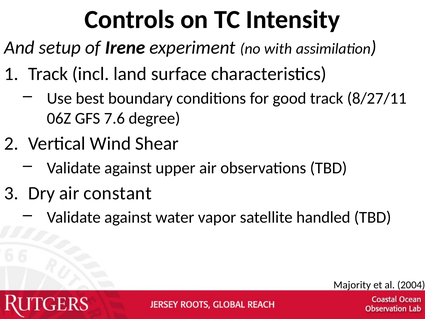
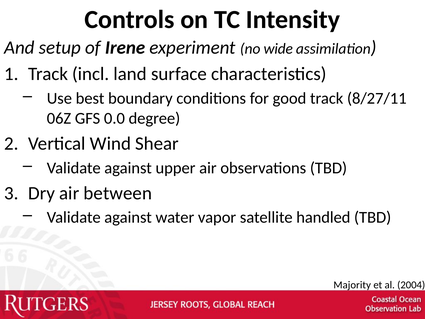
with: with -> wide
7.6: 7.6 -> 0.0
constant: constant -> between
